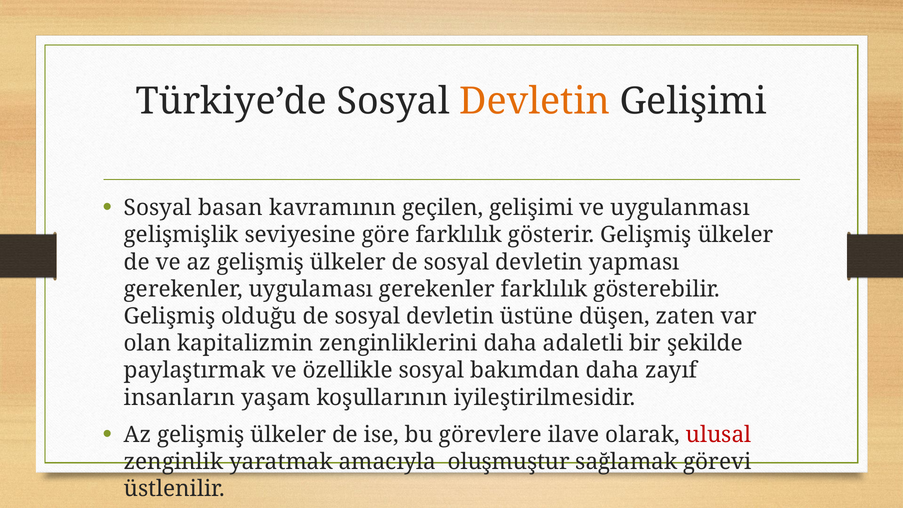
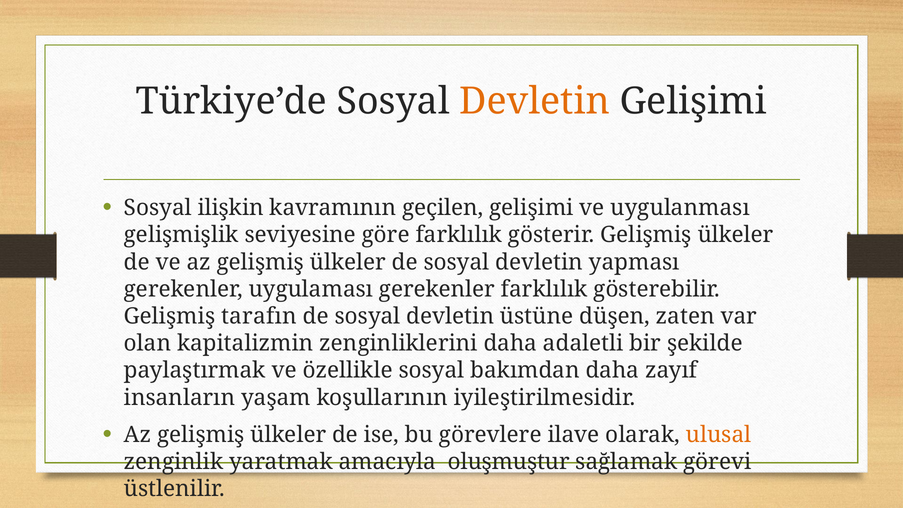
basan: basan -> ilişkin
olduğu: olduğu -> tarafın
ulusal colour: red -> orange
